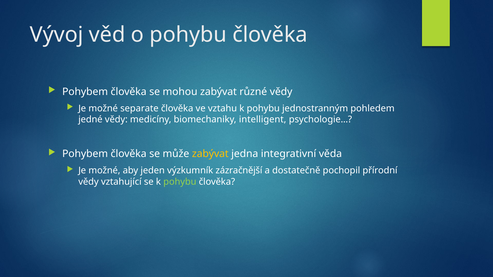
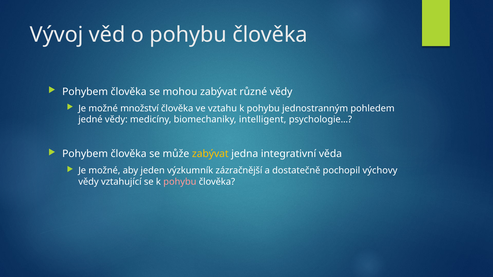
separate: separate -> množství
přírodní: přírodní -> výchovy
pohybu at (180, 182) colour: light green -> pink
